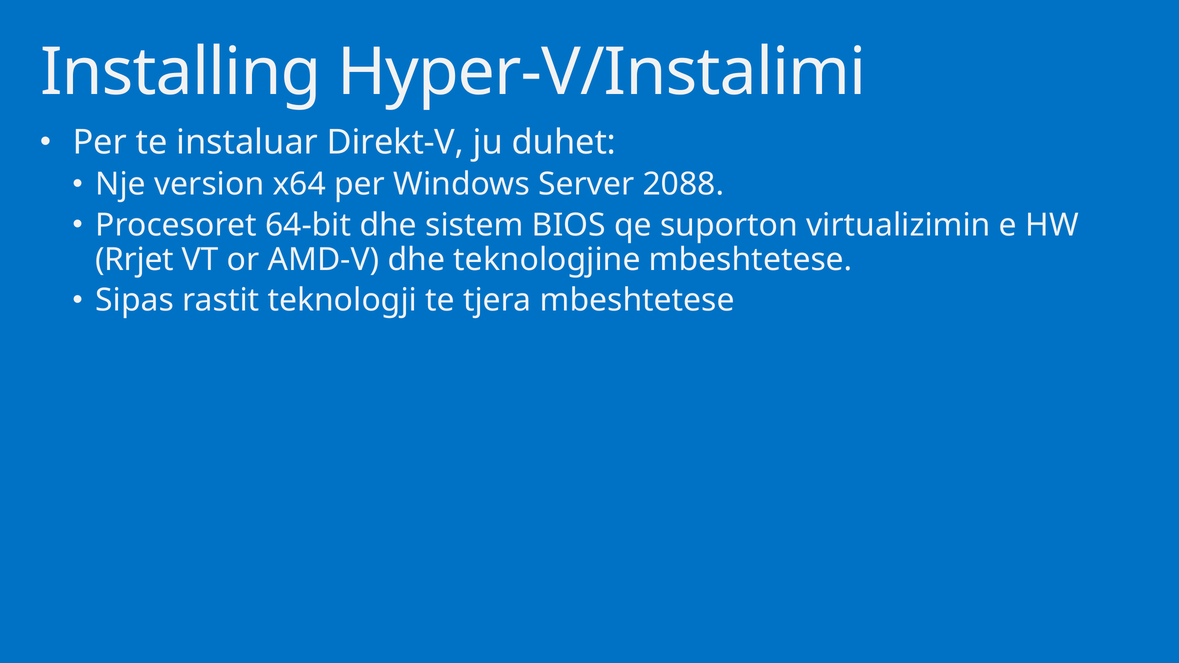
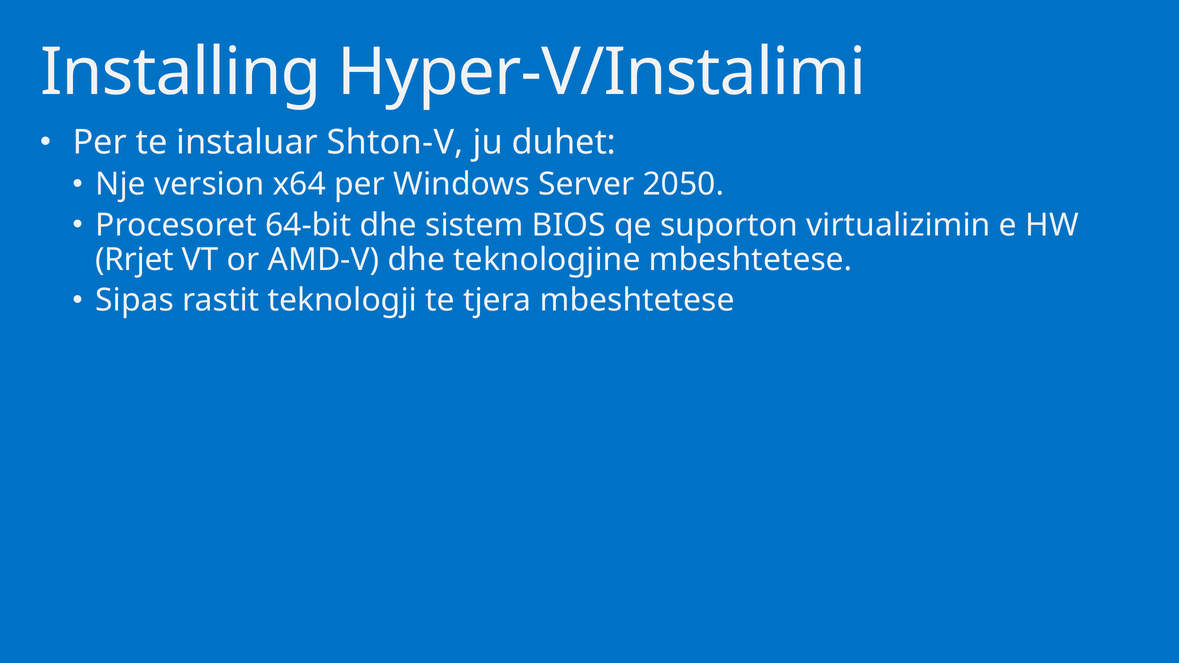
Direkt-V: Direkt-V -> Shton-V
2088: 2088 -> 2050
